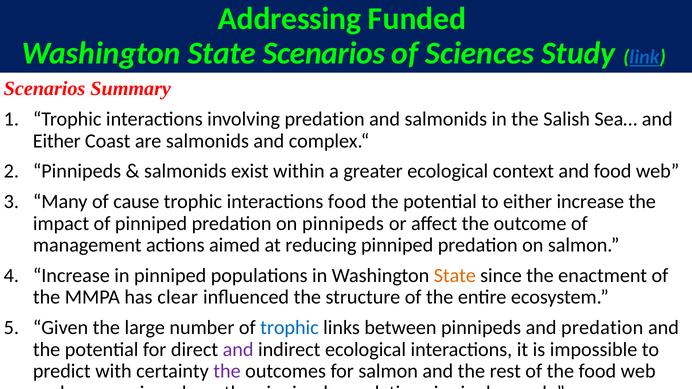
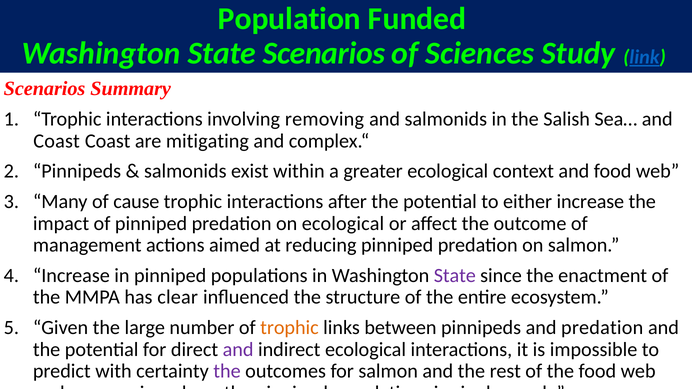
Addressing at (290, 19): Addressing -> Population
involving predation: predation -> removing
Either at (57, 141): Either -> Coast
are salmonids: salmonids -> mitigating
interactions food: food -> after
on pinnipeds: pinnipeds -> ecological
State at (455, 276) colour: orange -> purple
trophic at (289, 328) colour: blue -> orange
